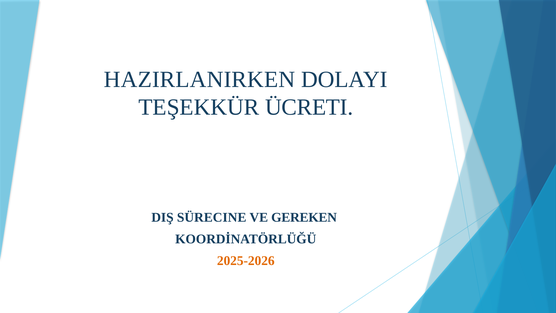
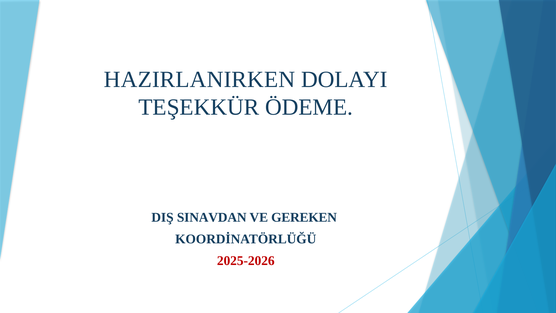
ÜCRETI: ÜCRETI -> ÖDEME
SÜRECINE: SÜRECINE -> SINAVDAN
2025-2026 colour: orange -> red
